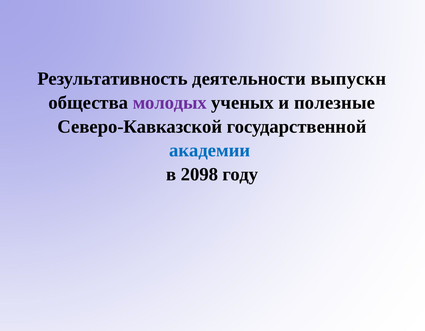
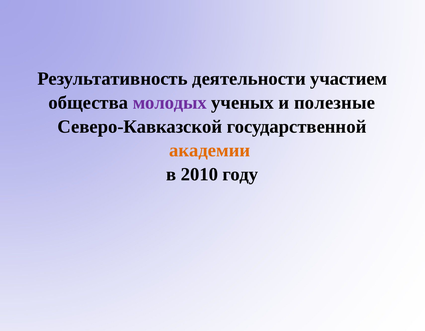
выпускн: выпускн -> участием
академии colour: blue -> orange
2098: 2098 -> 2010
